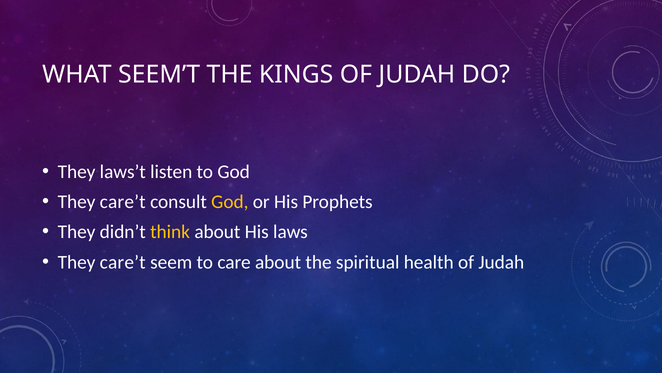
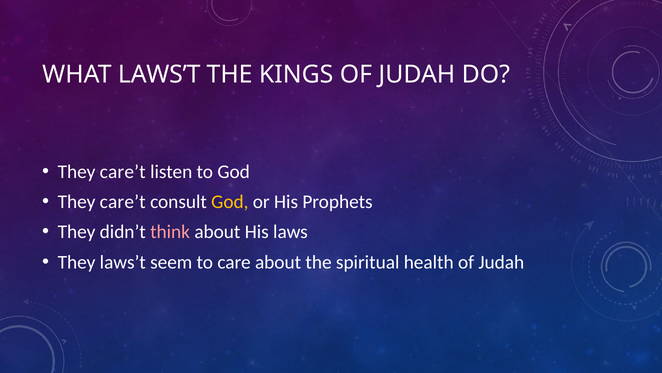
WHAT SEEM’T: SEEM’T -> LAWS’T
laws’t at (123, 172): laws’t -> care’t
think colour: yellow -> pink
care’t at (123, 262): care’t -> laws’t
